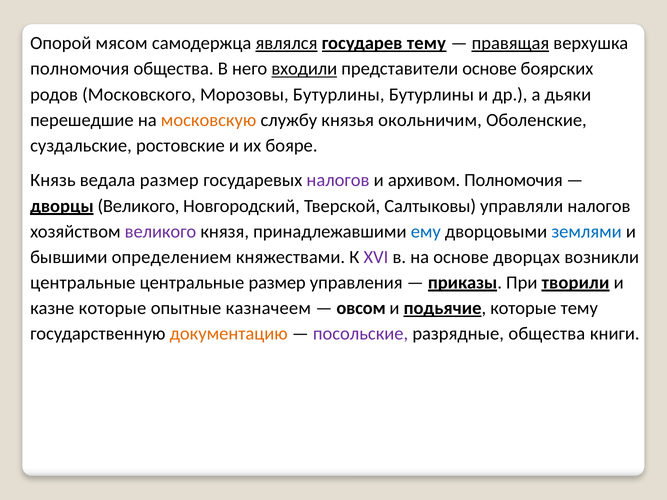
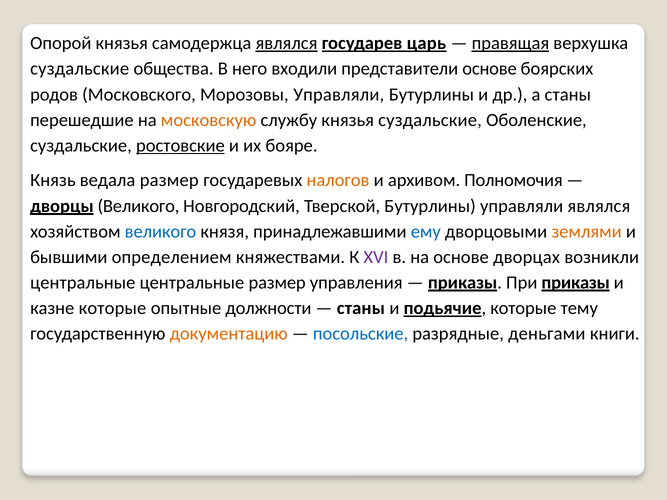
Опорой мясом: мясом -> князья
государев тему: тему -> царь
полномочия at (80, 69): полномочия -> суздальские
входили underline: present -> none
Морозовы Бутурлины: Бутурлины -> Управляли
а дьяки: дьяки -> станы
князья окольничим: окольничим -> суздальские
ростовские underline: none -> present
налогов at (338, 180) colour: purple -> orange
Тверской Салтыковы: Салтыковы -> Бутурлины
управляли налогов: налогов -> являлся
великого at (160, 232) colour: purple -> blue
землями colour: blue -> orange
При творили: творили -> приказы
казначеем: казначеем -> должности
овсом at (361, 308): овсом -> станы
посольские colour: purple -> blue
разрядные общества: общества -> деньгами
